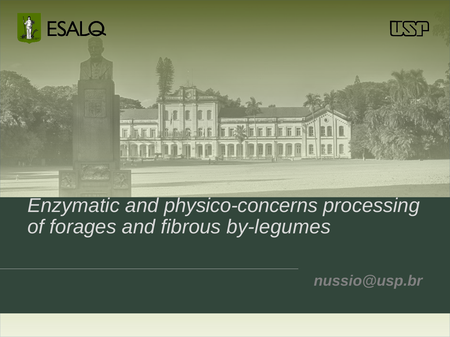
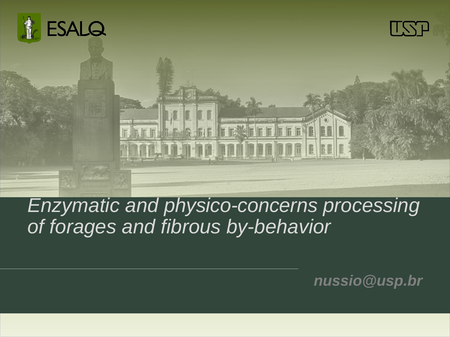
by-legumes: by-legumes -> by-behavior
